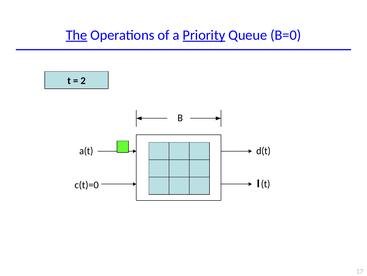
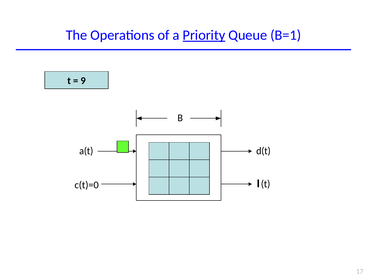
The underline: present -> none
B=0: B=0 -> B=1
2: 2 -> 9
